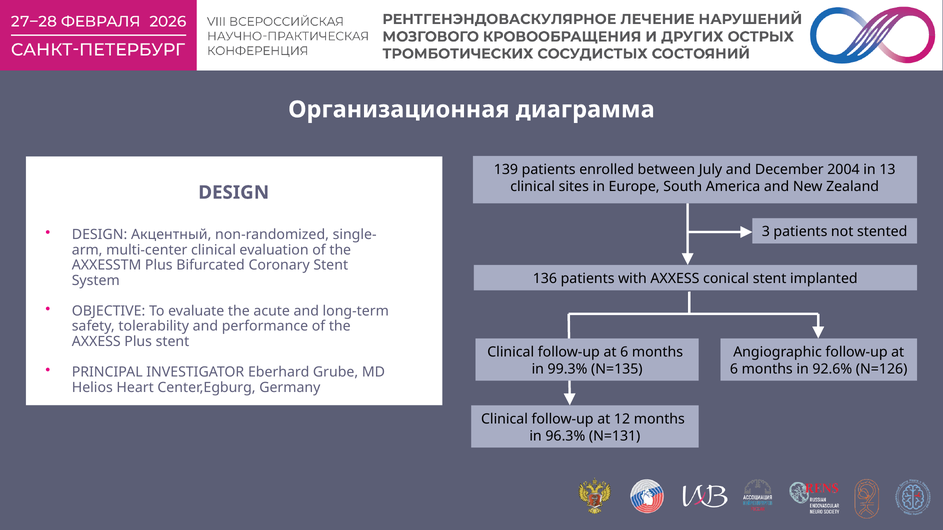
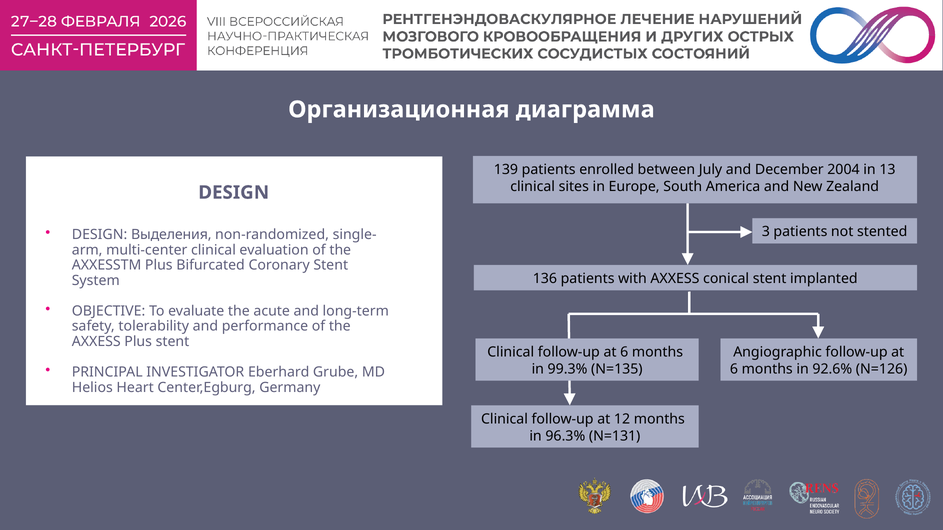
Акцентный: Акцентный -> Выделения
